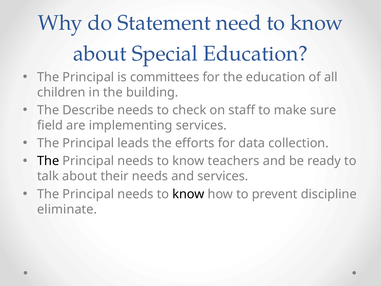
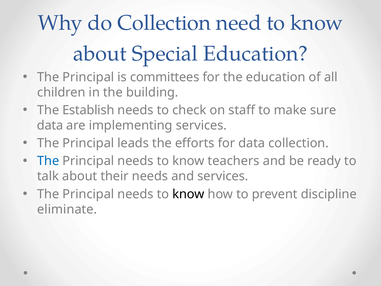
do Statement: Statement -> Collection
Describe: Describe -> Establish
field at (50, 125): field -> data
The at (48, 161) colour: black -> blue
